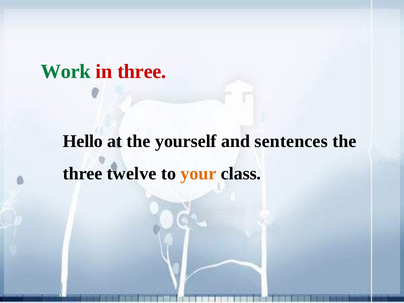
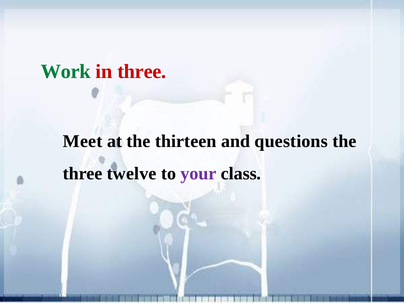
Hello: Hello -> Meet
yourself: yourself -> thirteen
sentences: sentences -> questions
your colour: orange -> purple
